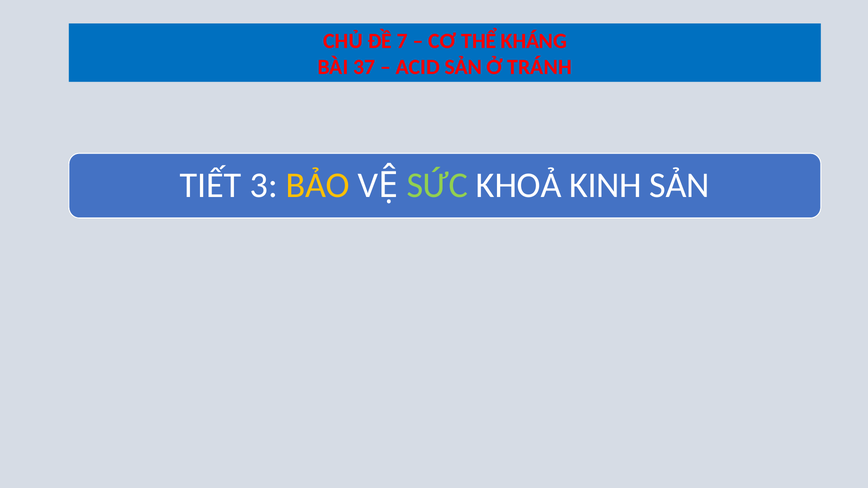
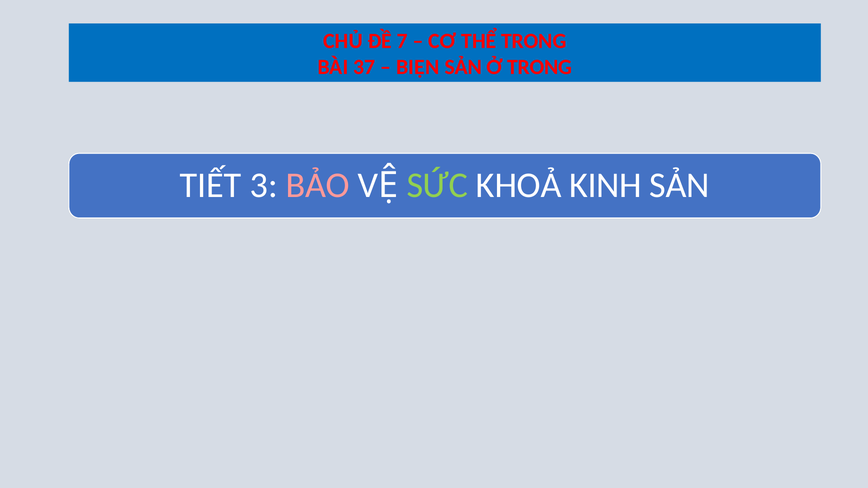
THỂ KHÁNG: KHÁNG -> TRONG
ACID: ACID -> BIỆN
Ở TRÁNH: TRÁNH -> TRONG
BẢO colour: yellow -> pink
